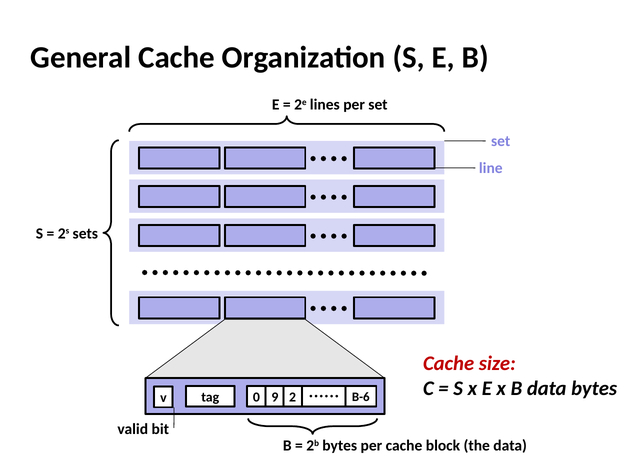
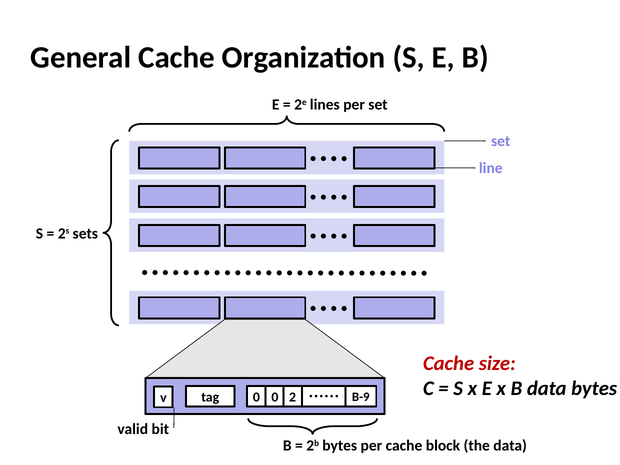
0 9: 9 -> 0
B-6: B-6 -> B-9
